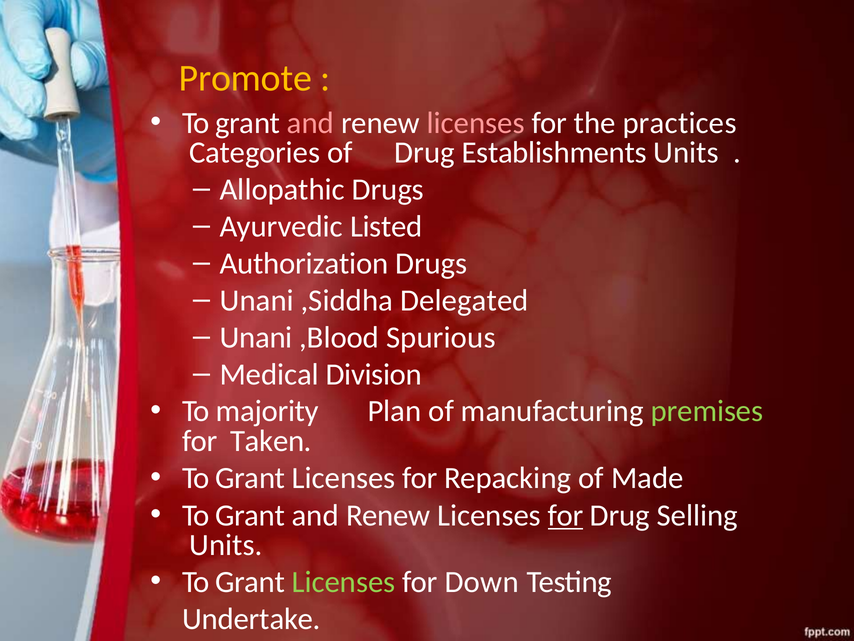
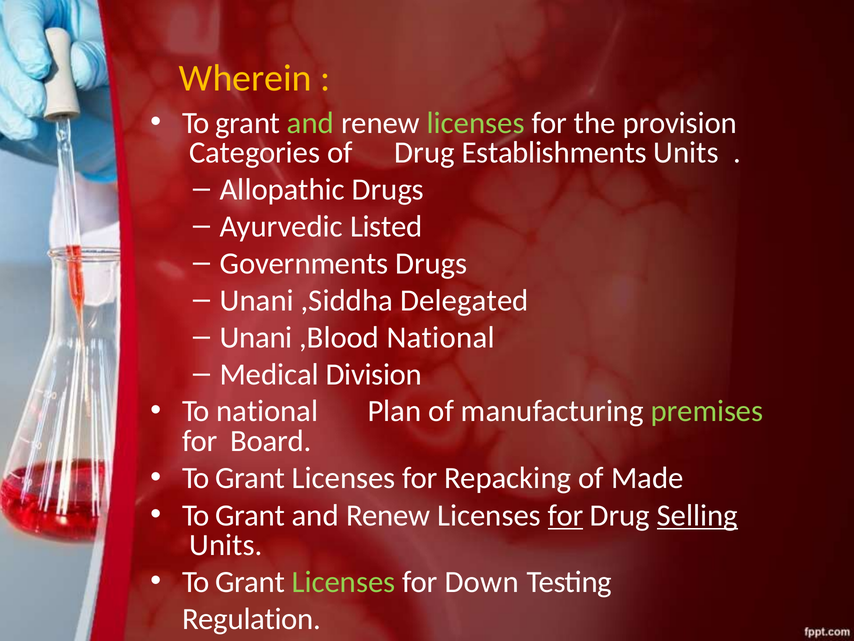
Promote: Promote -> Wherein
and at (311, 123) colour: pink -> light green
licenses at (476, 123) colour: pink -> light green
practices: practices -> provision
Authorization: Authorization -> Governments
,Blood Spurious: Spurious -> National
To majority: majority -> national
Taken: Taken -> Board
Selling underline: none -> present
Undertake: Undertake -> Regulation
